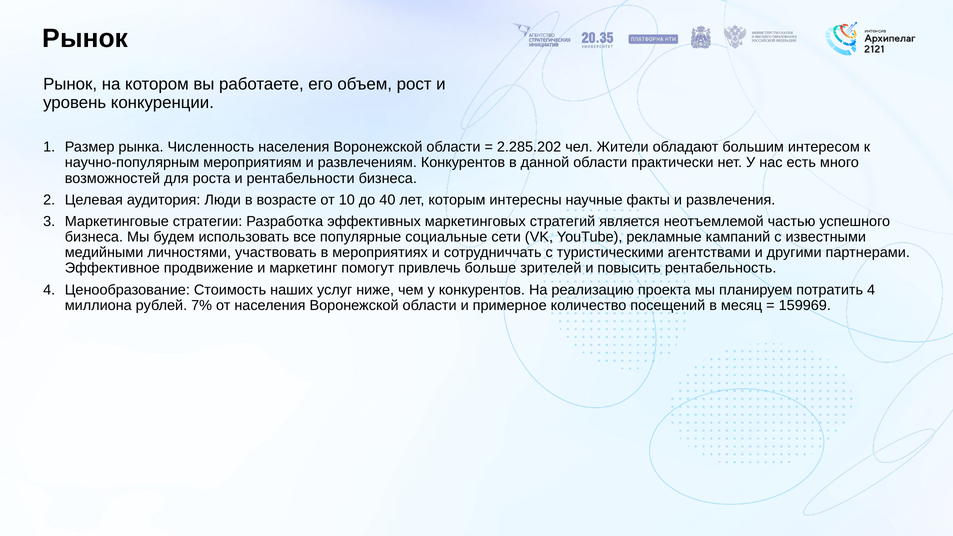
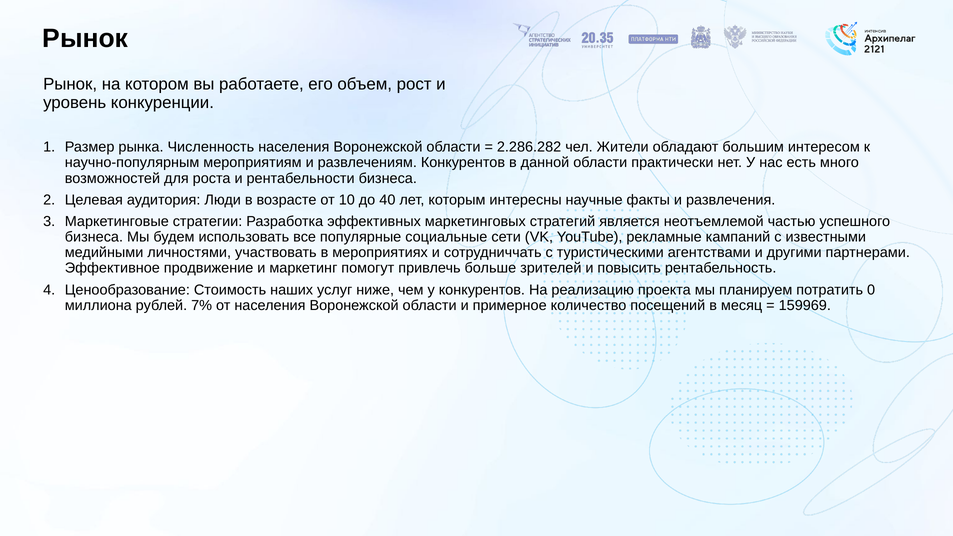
2.285.202: 2.285.202 -> 2.286.282
потратить 4: 4 -> 0
